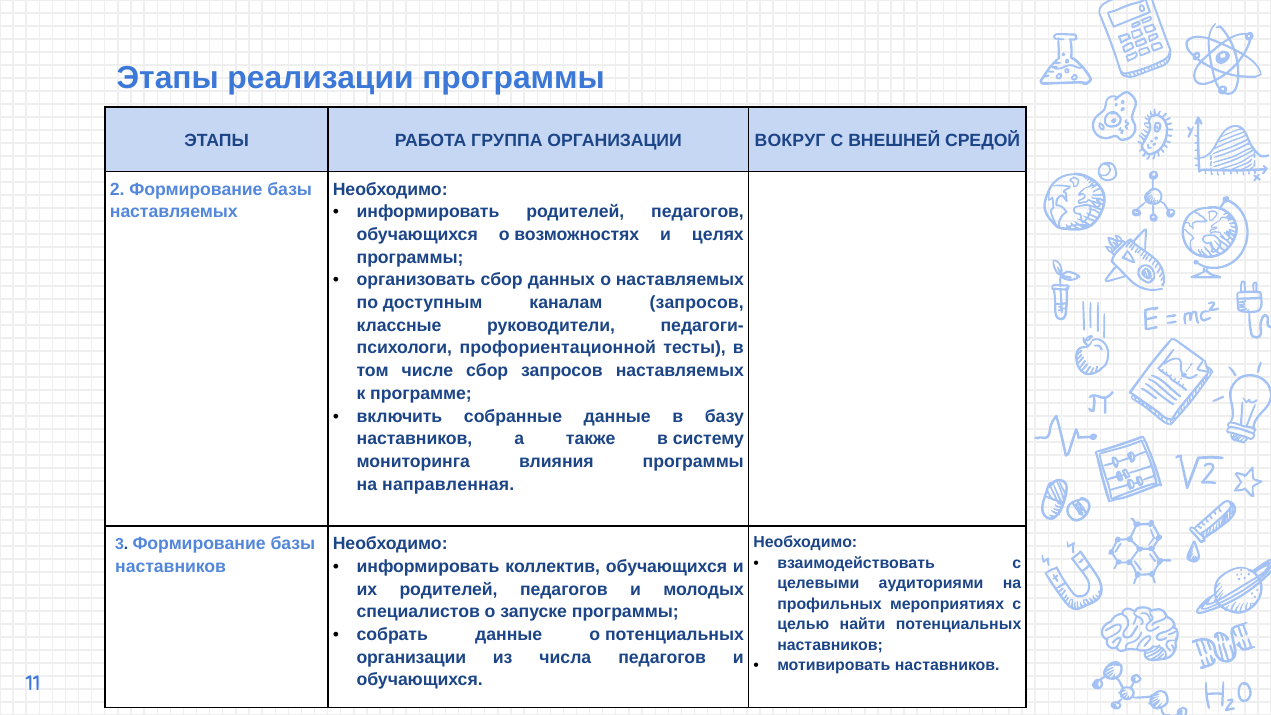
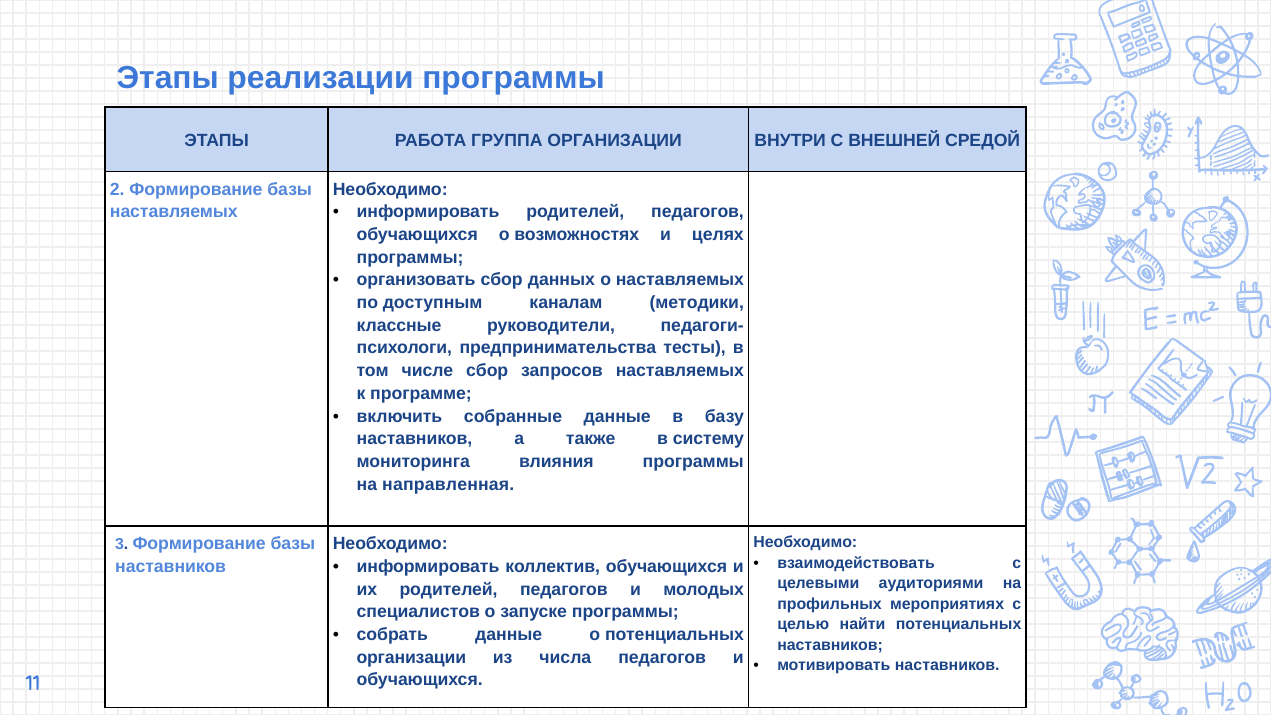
ВОКРУГ: ВОКРУГ -> ВНУТРИ
каналам запросов: запросов -> методики
профориентационной: профориентационной -> предпринимательства
